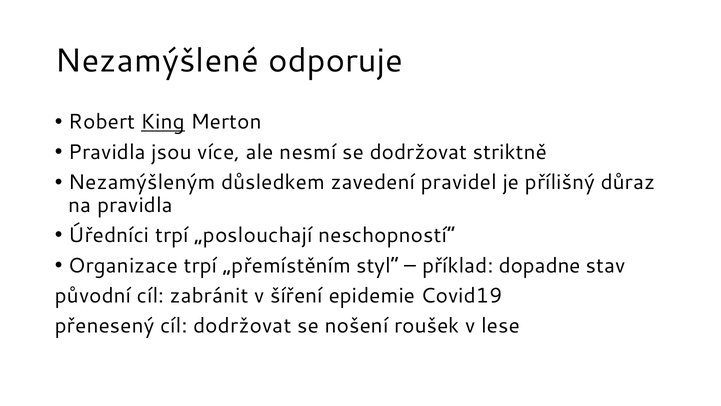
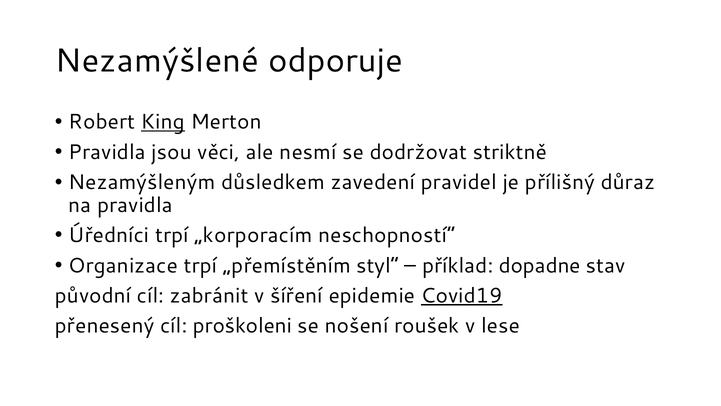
více: více -> věci
„poslouchají: „poslouchají -> „korporacím
Covid19 underline: none -> present
cíl dodržovat: dodržovat -> proškoleni
